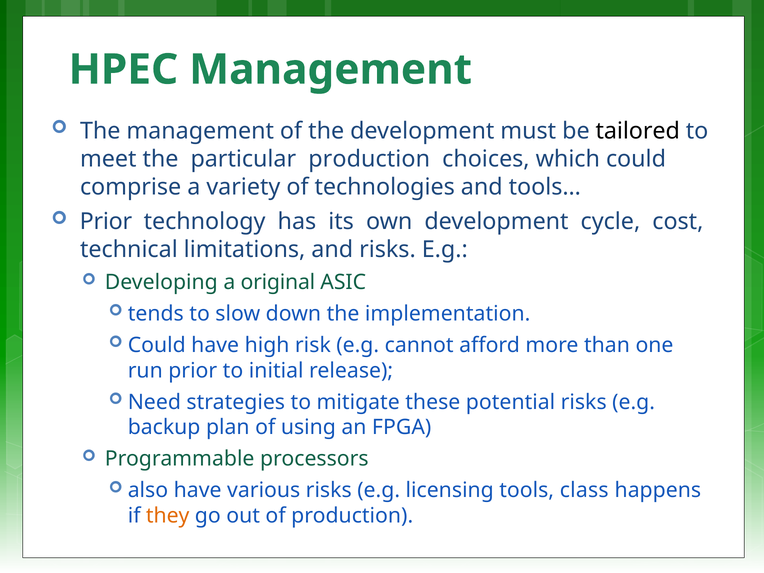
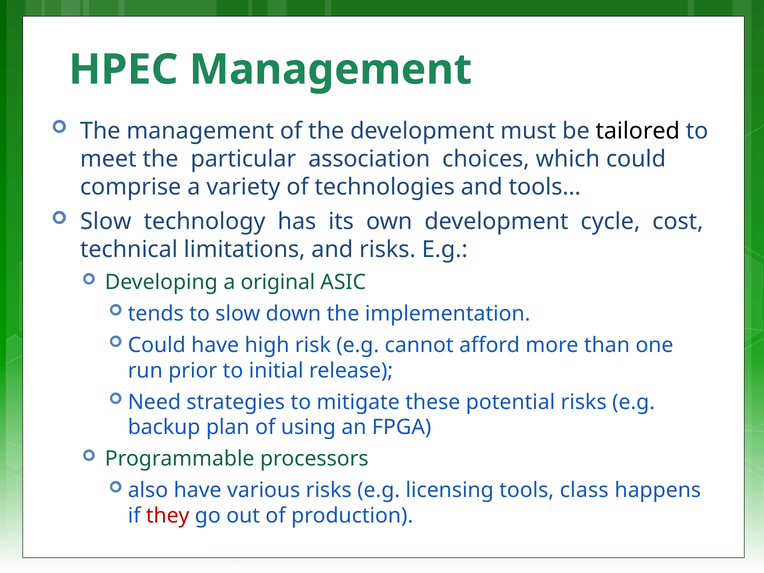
particular production: production -> association
Prior at (106, 222): Prior -> Slow
they colour: orange -> red
